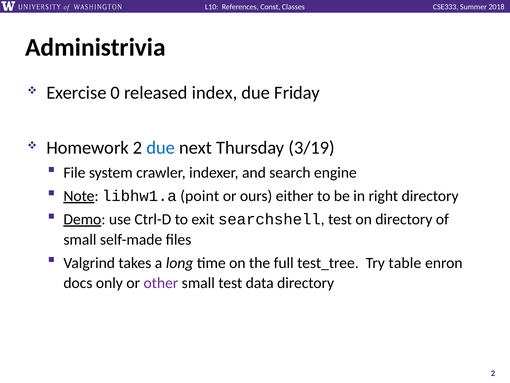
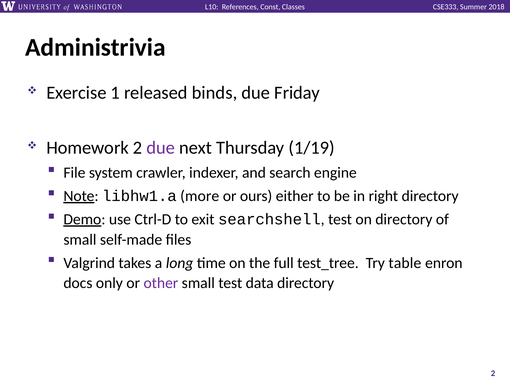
0: 0 -> 1
index: index -> binds
due at (161, 148) colour: blue -> purple
3/19: 3/19 -> 1/19
point: point -> more
